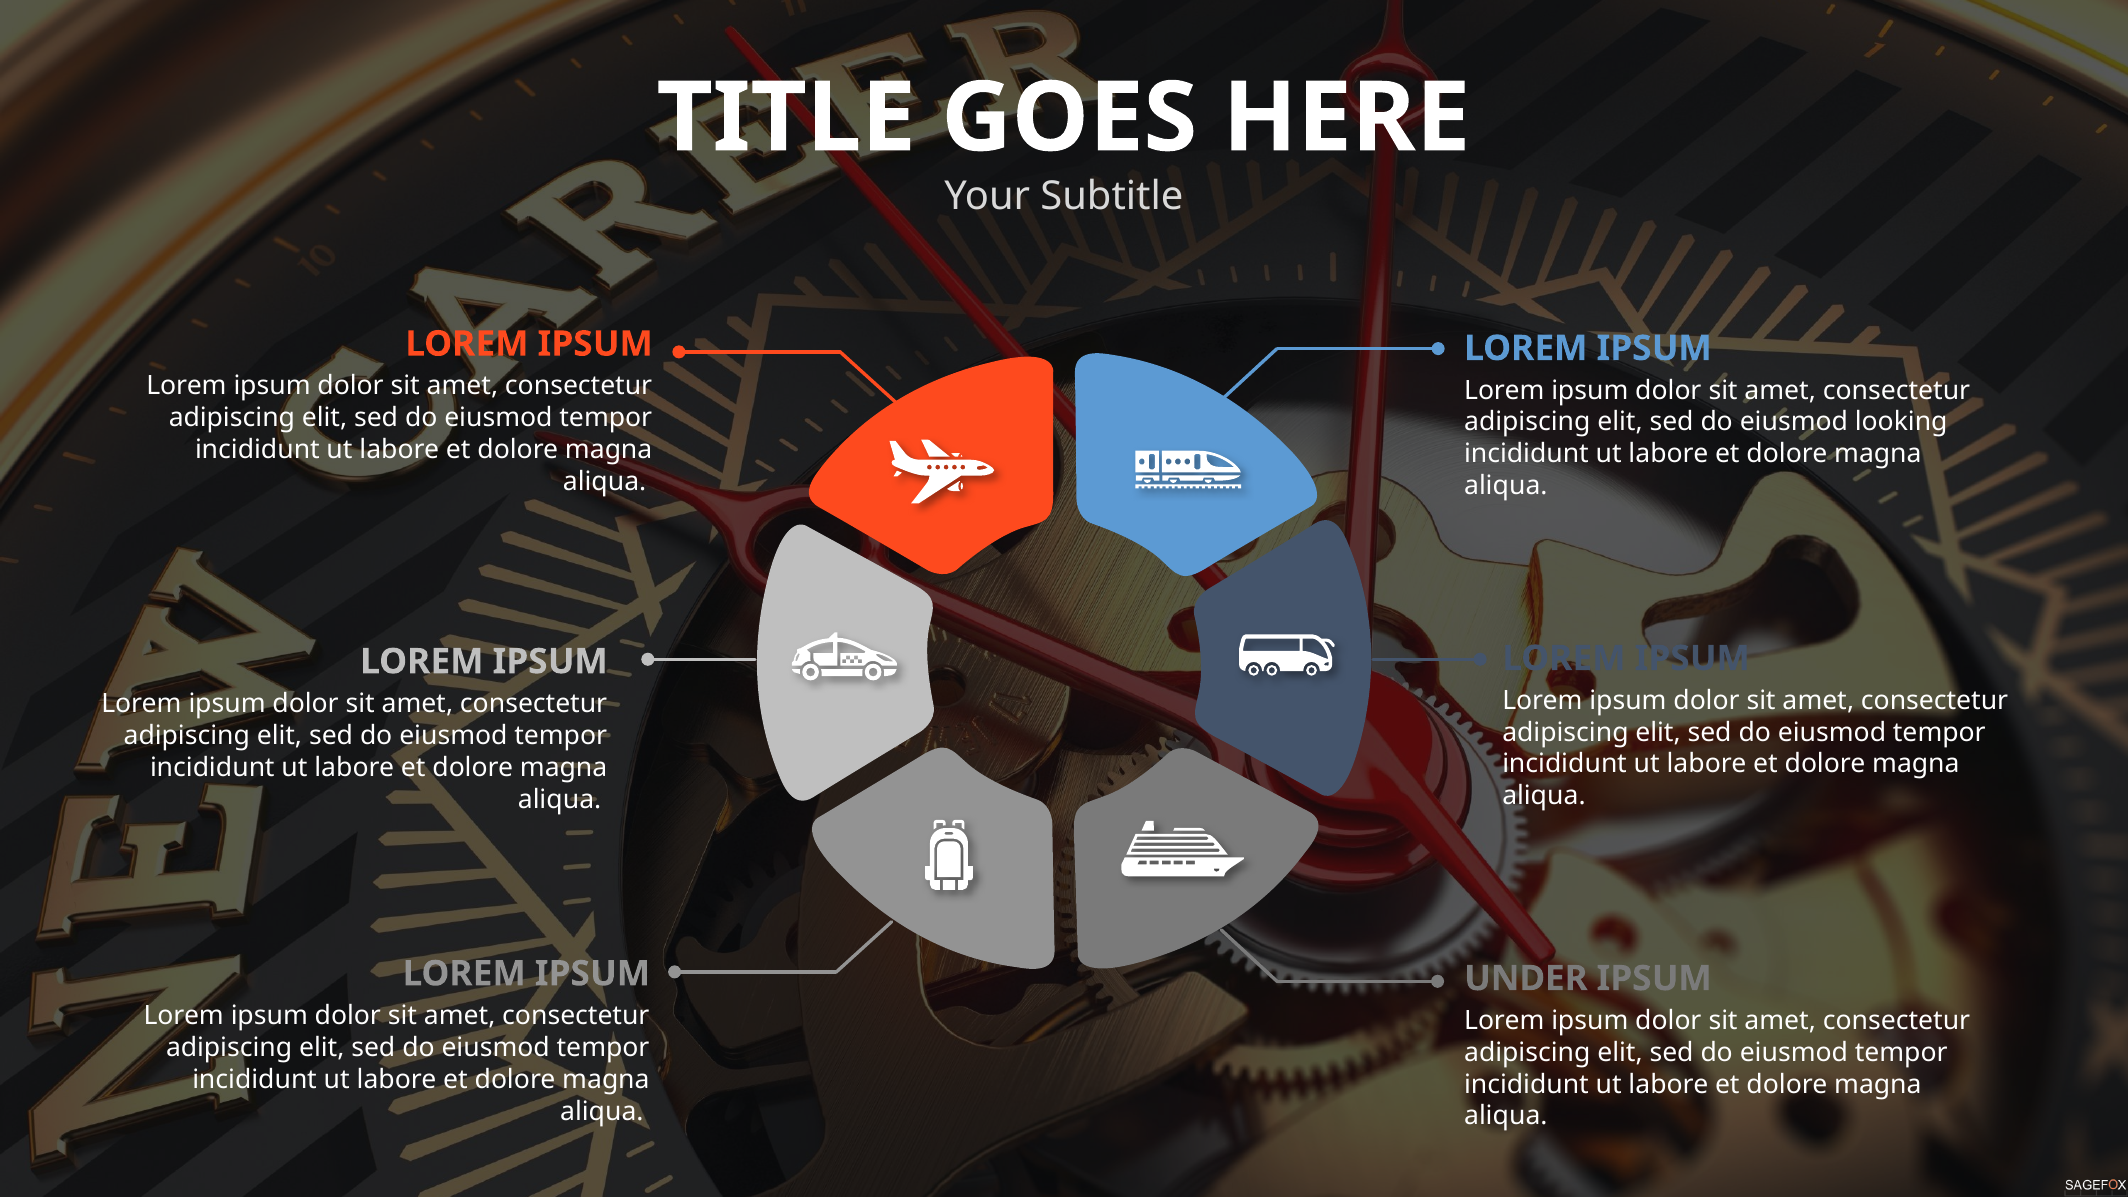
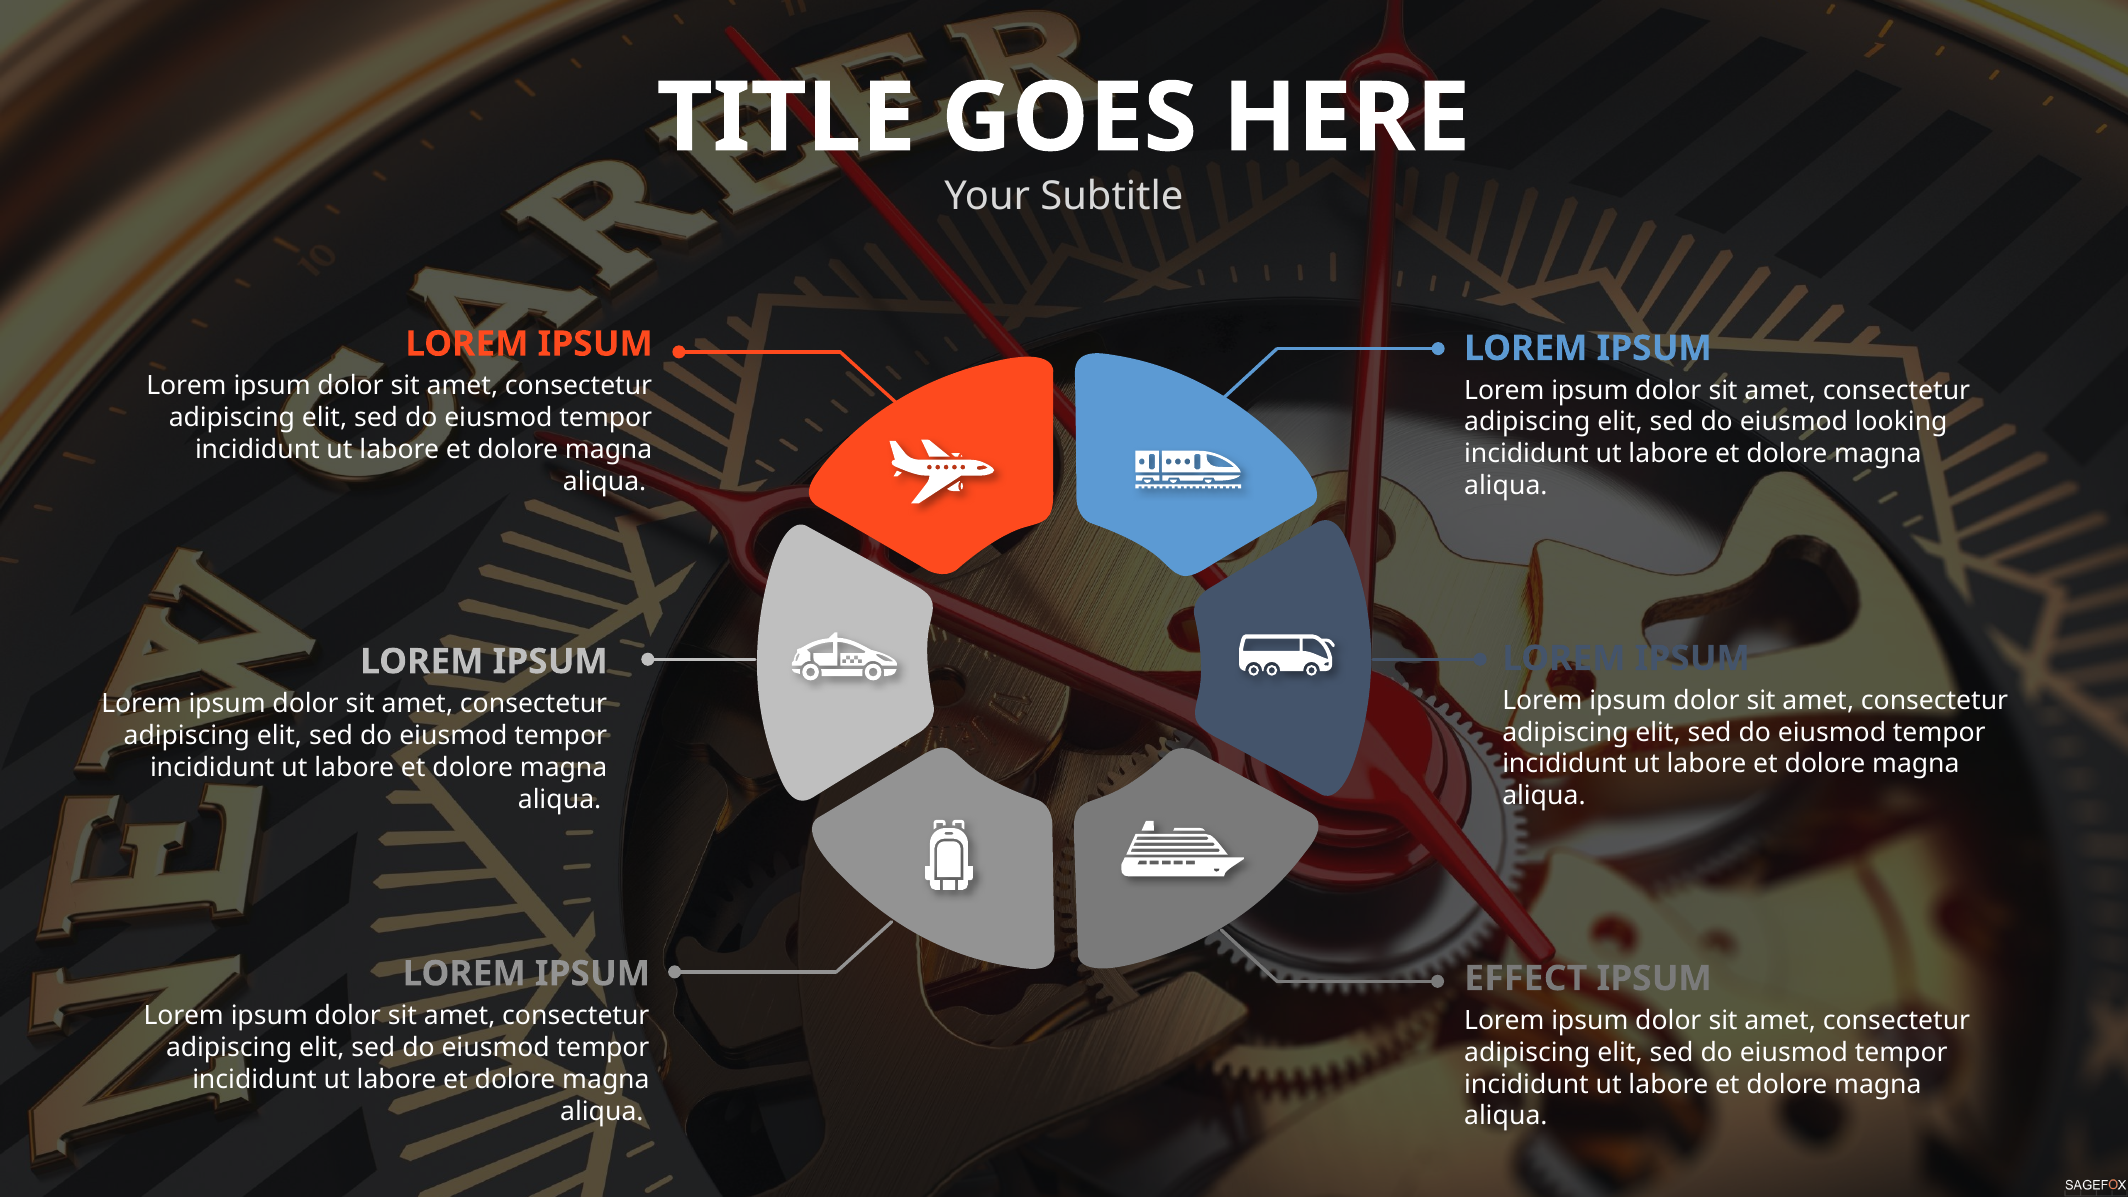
UNDER: UNDER -> EFFECT
